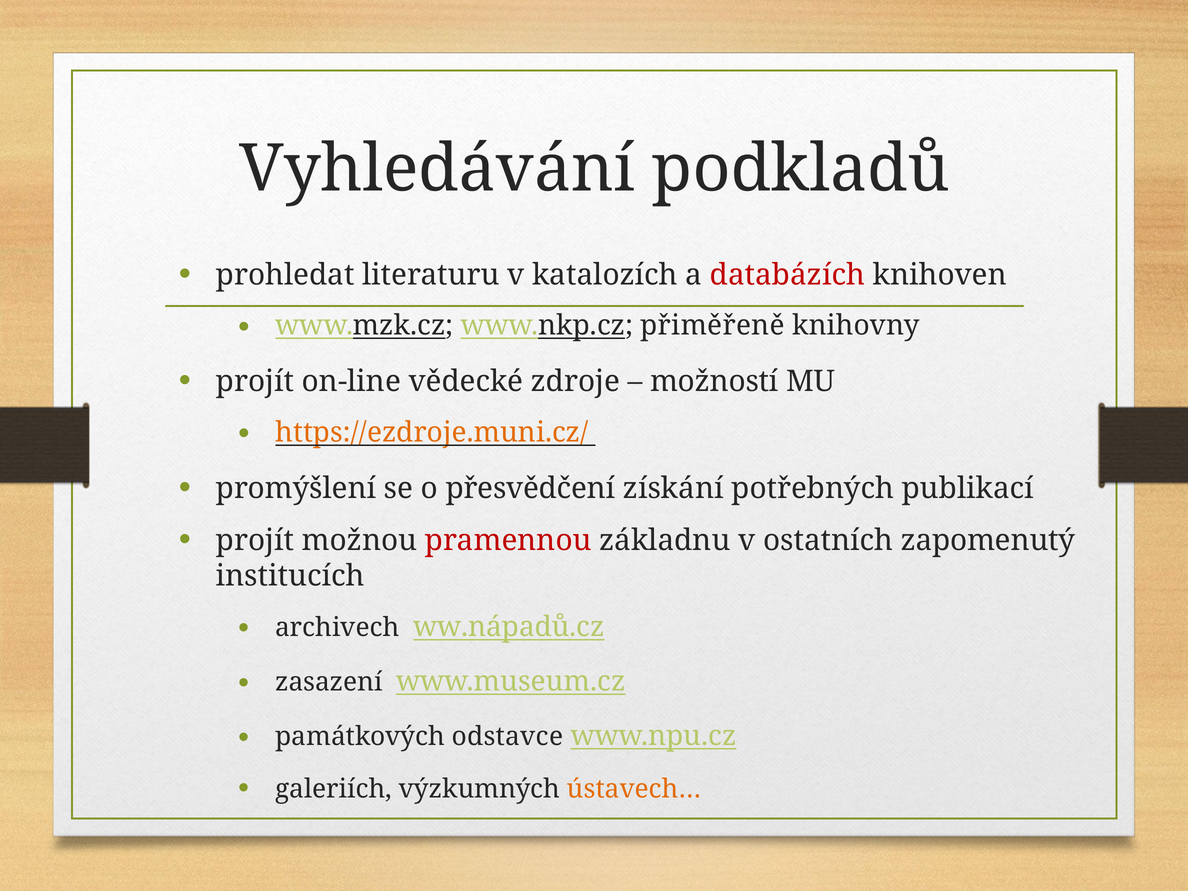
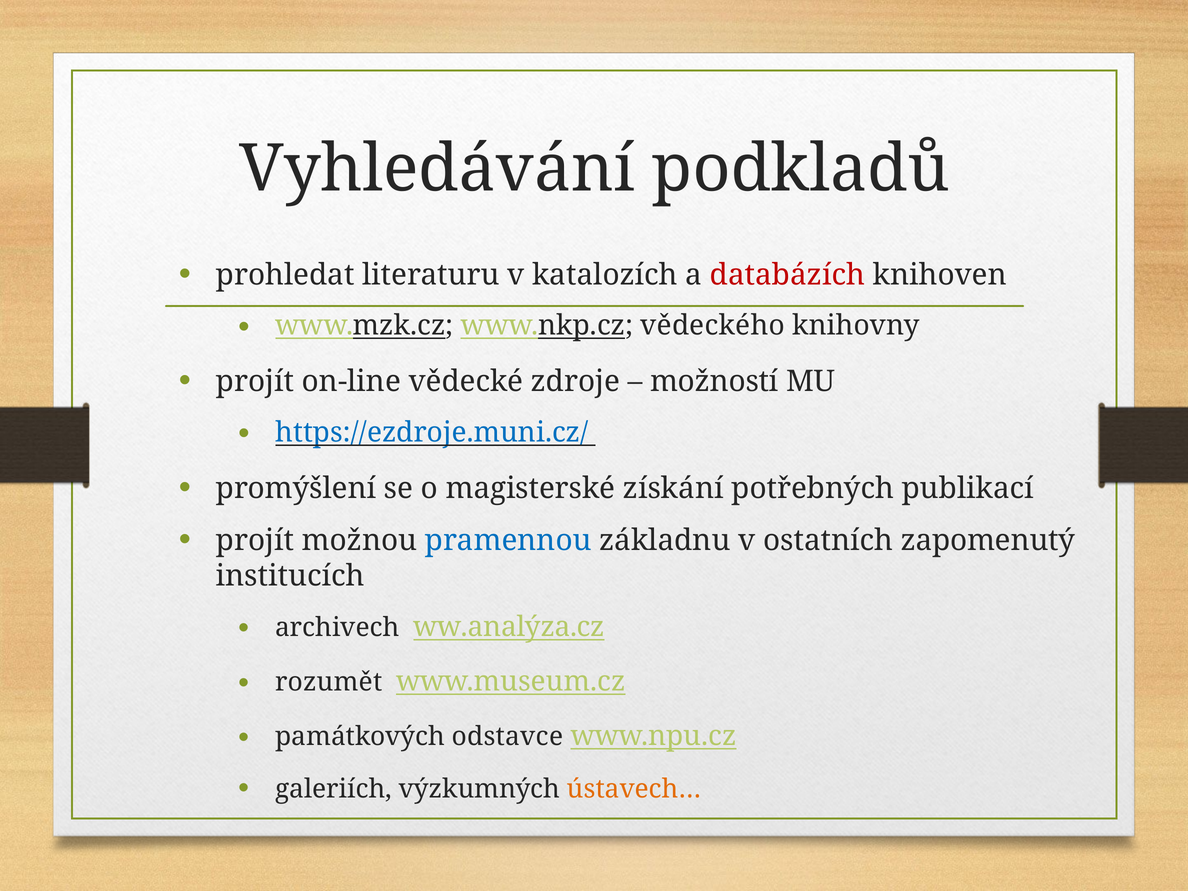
přiměřeně: přiměřeně -> vědeckého
https://ezdroje.muni.cz/ colour: orange -> blue
přesvědčení: přesvědčení -> magisterské
pramennou colour: red -> blue
ww.nápadů.cz: ww.nápadů.cz -> ww.analýza.cz
zasazení: zasazení -> rozumět
